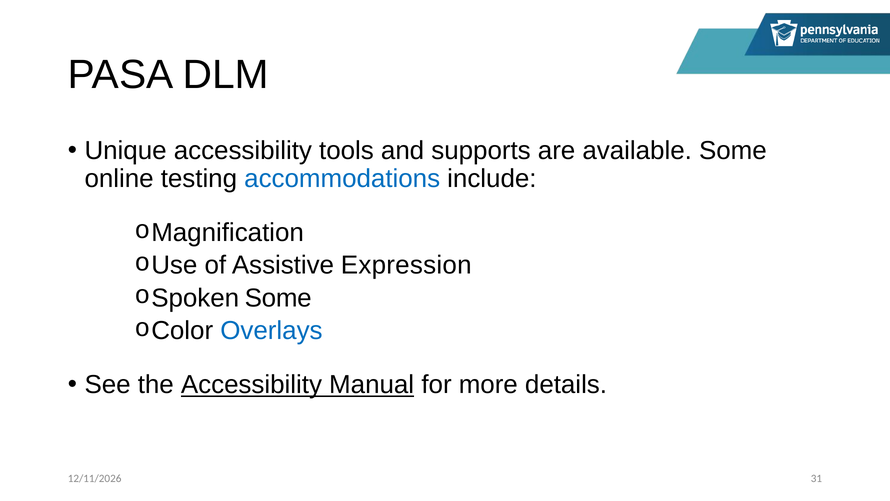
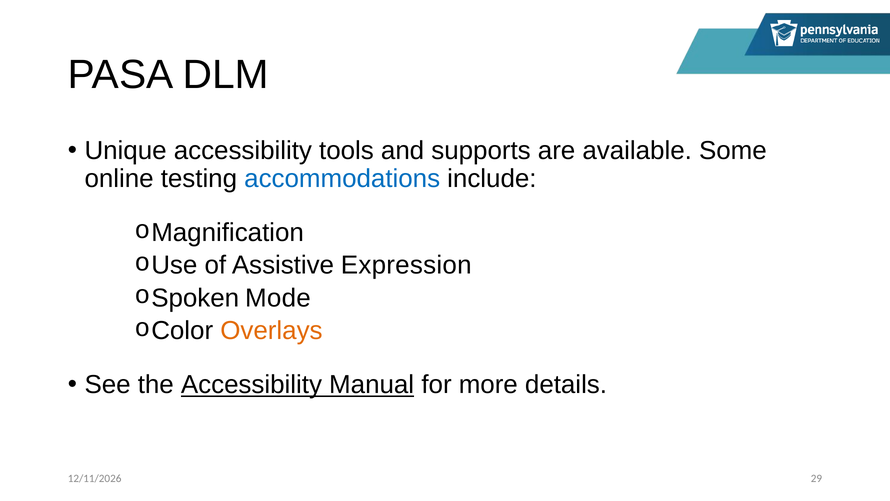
Some at (278, 298): Some -> Mode
Overlays colour: blue -> orange
31: 31 -> 29
